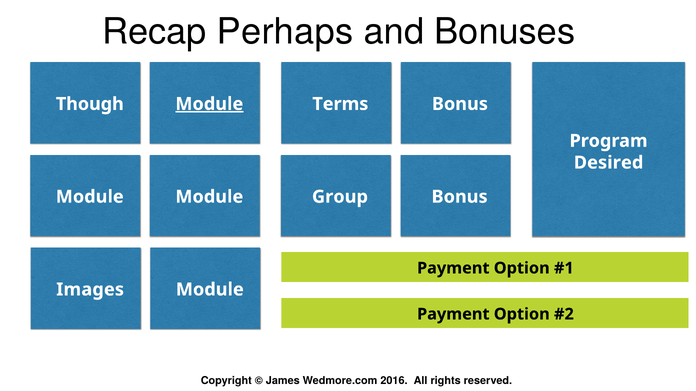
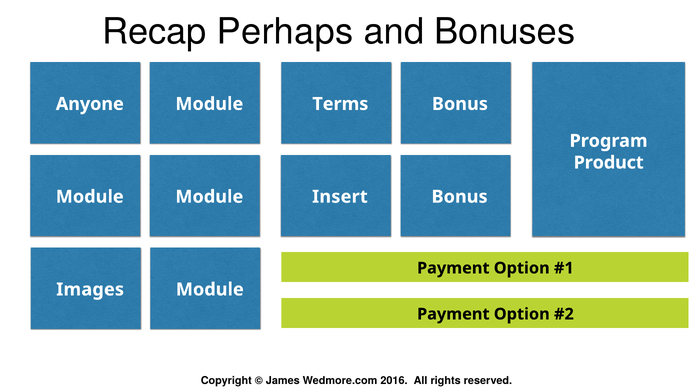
Though: Though -> Anyone
Module at (209, 104) underline: present -> none
Desired: Desired -> Product
Group: Group -> Insert
